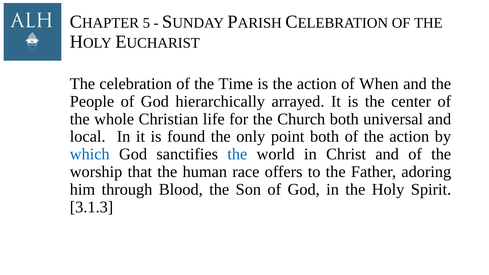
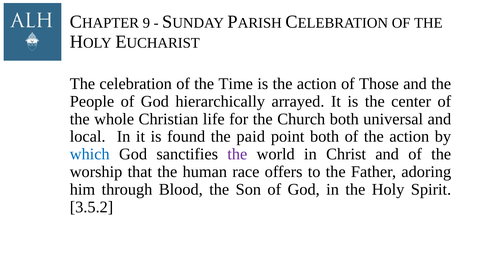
5: 5 -> 9
When: When -> Those
only: only -> paid
the at (237, 154) colour: blue -> purple
3.1.3: 3.1.3 -> 3.5.2
